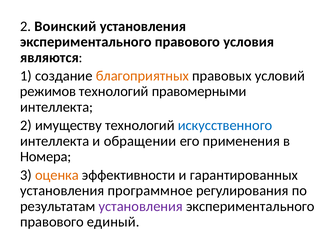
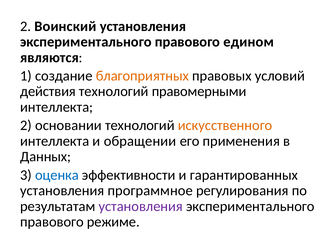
условия: условия -> едином
режимов: режимов -> действия
имуществу: имуществу -> основании
искусственного colour: blue -> orange
Номера: Номера -> Данных
оценка colour: orange -> blue
единый: единый -> режиме
